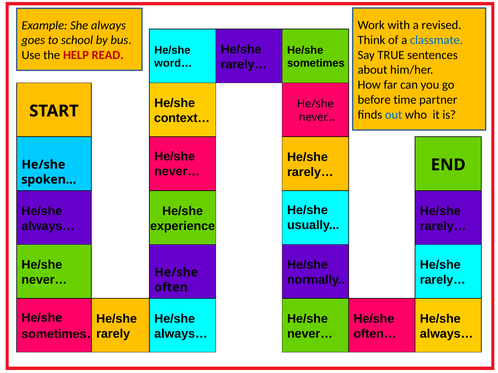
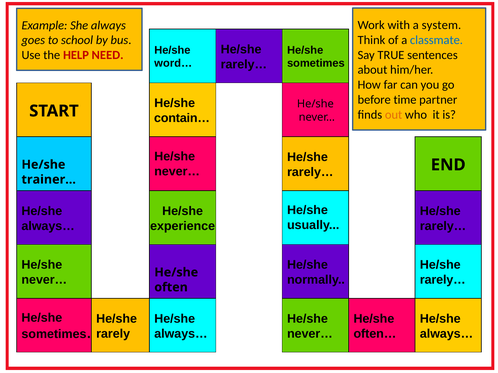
revised: revised -> system
READ: READ -> NEED
out colour: blue -> orange
context…: context… -> contain…
spoken…: spoken… -> trainer…
